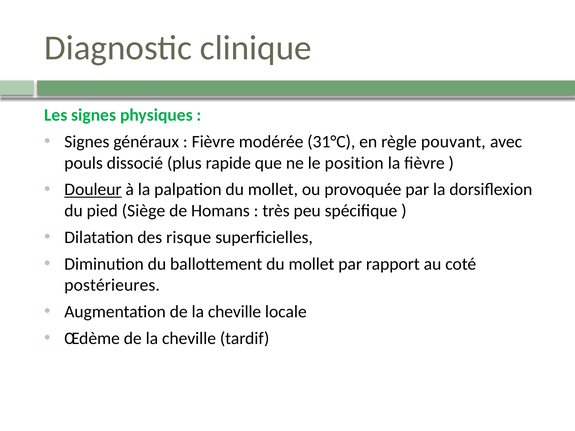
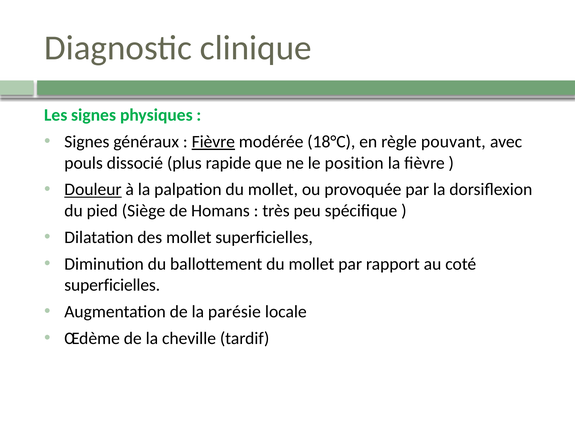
Fièvre at (213, 142) underline: none -> present
31°C: 31°C -> 18°C
des risque: risque -> mollet
postérieures at (112, 285): postérieures -> superficielles
Augmentation de la cheville: cheville -> parésie
